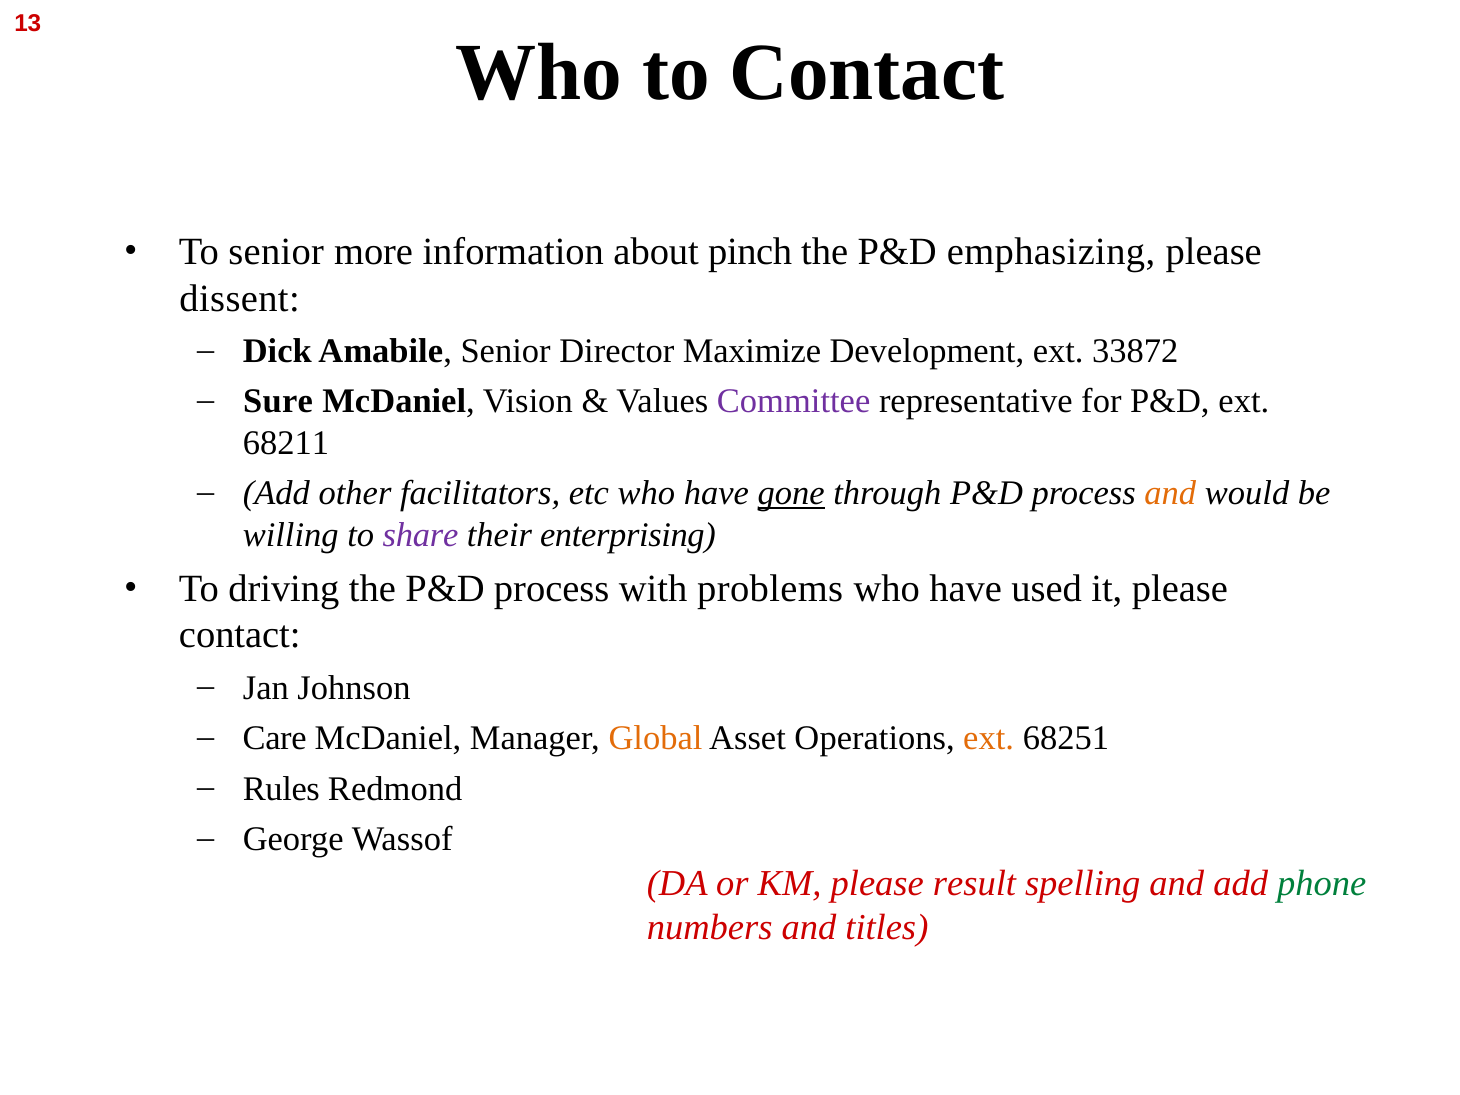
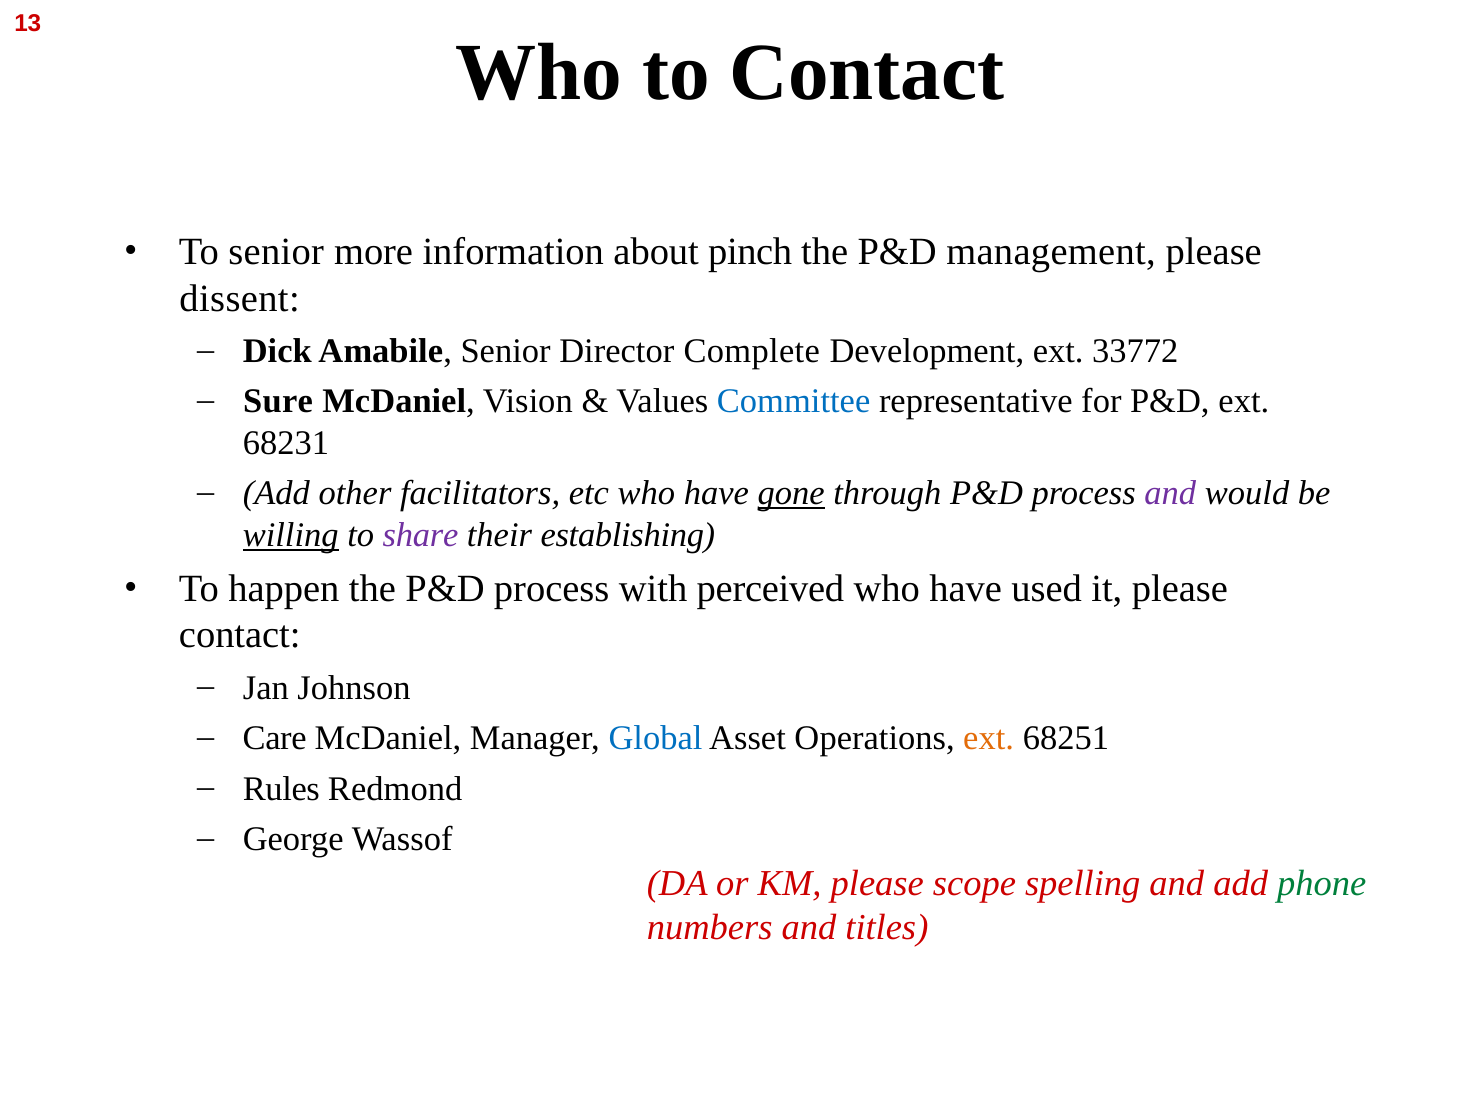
emphasizing: emphasizing -> management
Maximize: Maximize -> Complete
33872: 33872 -> 33772
Committee colour: purple -> blue
68211: 68211 -> 68231
and at (1170, 493) colour: orange -> purple
willing underline: none -> present
enterprising: enterprising -> establishing
driving: driving -> happen
problems: problems -> perceived
Global colour: orange -> blue
result: result -> scope
